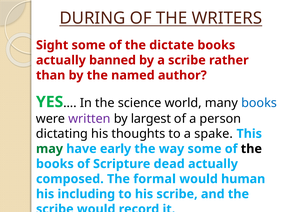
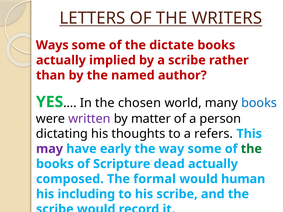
DURING: DURING -> LETTERS
Sight: Sight -> Ways
banned: banned -> implied
science: science -> chosen
largest: largest -> matter
spake: spake -> refers
may colour: green -> purple
the at (251, 149) colour: black -> green
